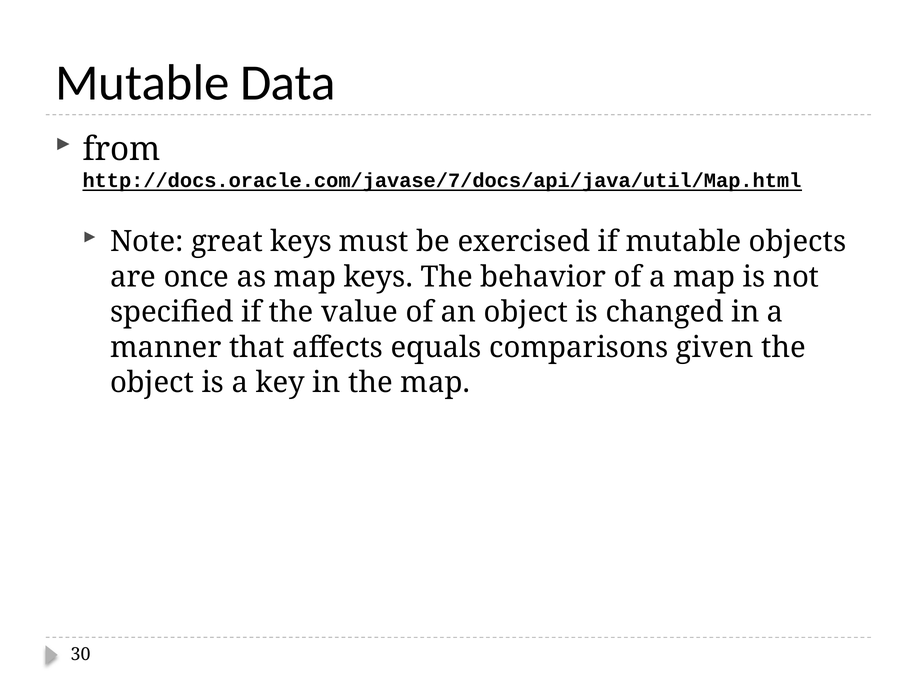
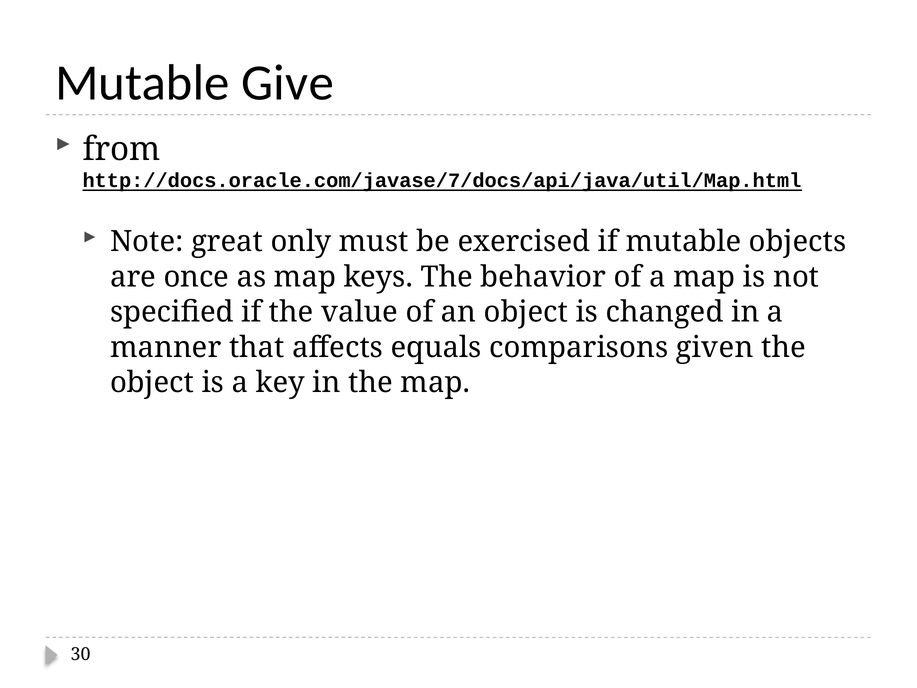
Data: Data -> Give
great keys: keys -> only
